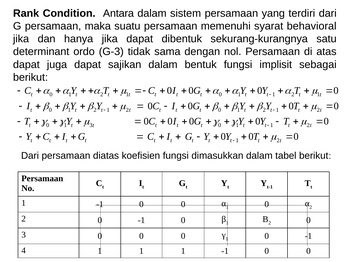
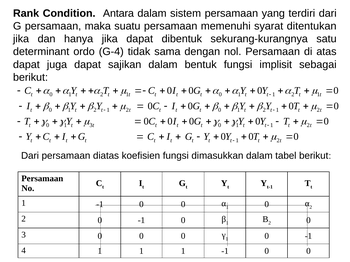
behavioral: behavioral -> ditentukan
G-3: G-3 -> G-4
